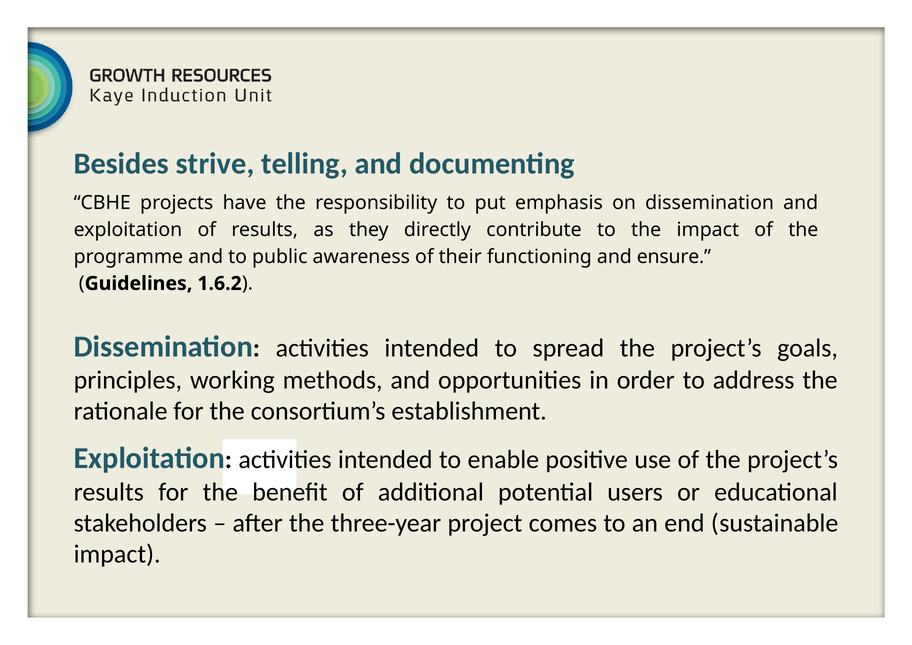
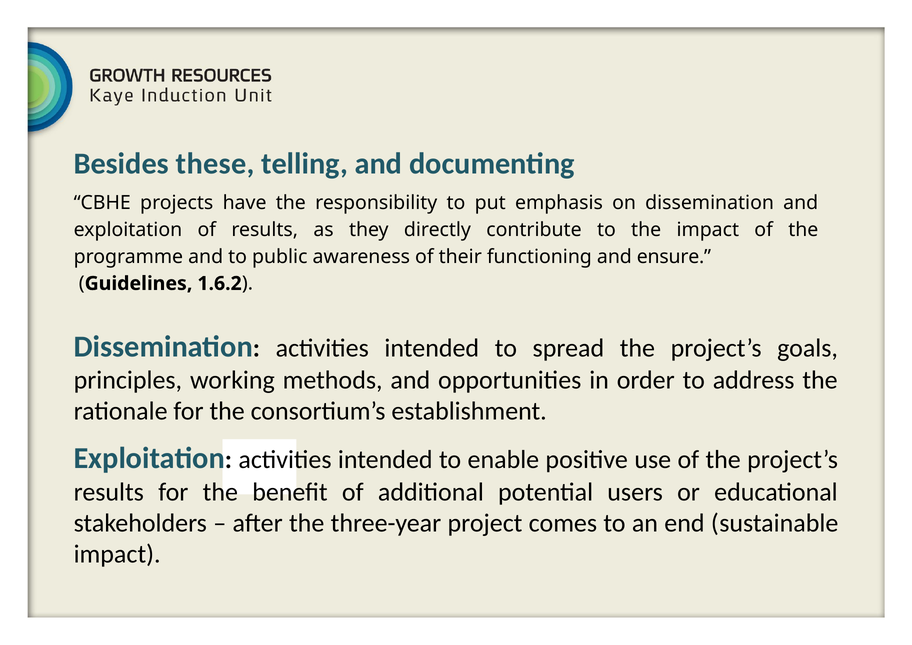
strive: strive -> these
